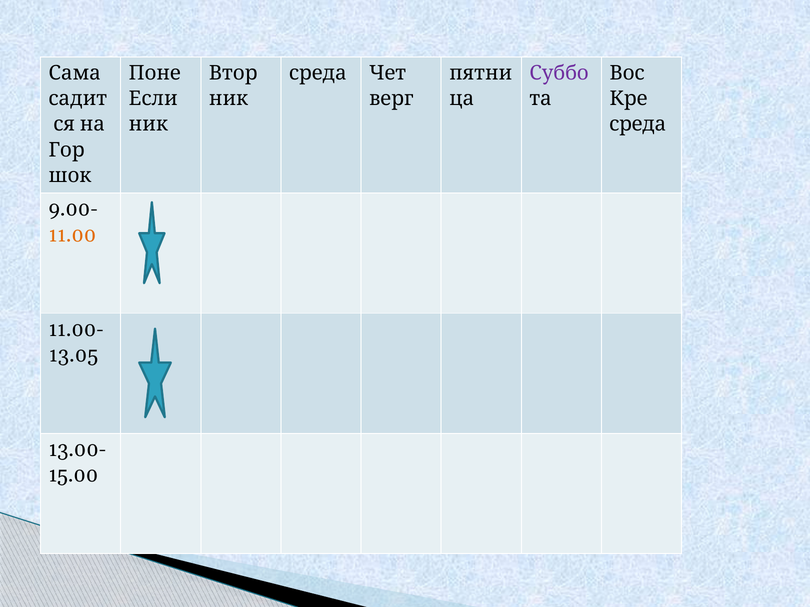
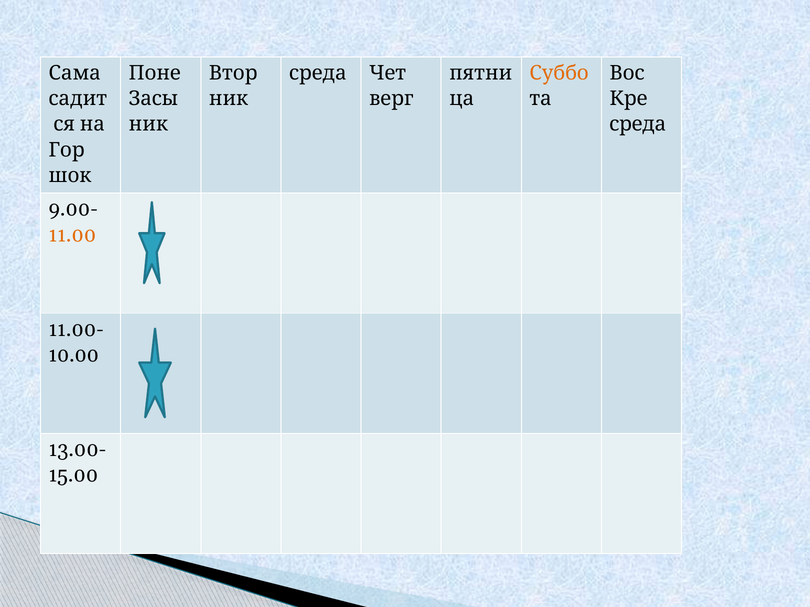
Суббо colour: purple -> orange
Если: Если -> Засы
13.05: 13.05 -> 10.00
